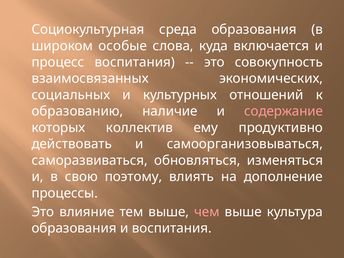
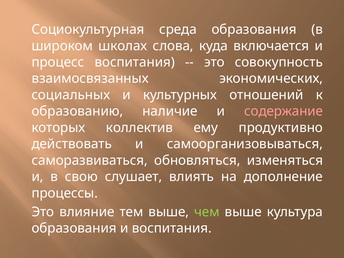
особые: особые -> школах
поэтому: поэтому -> слушает
чем colour: pink -> light green
